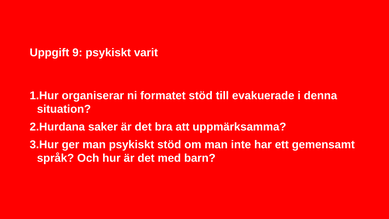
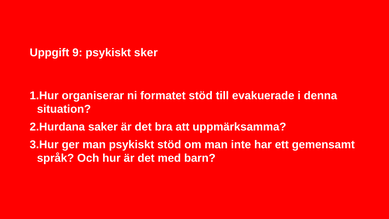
varit: varit -> sker
